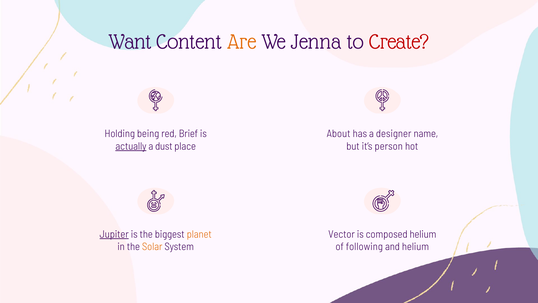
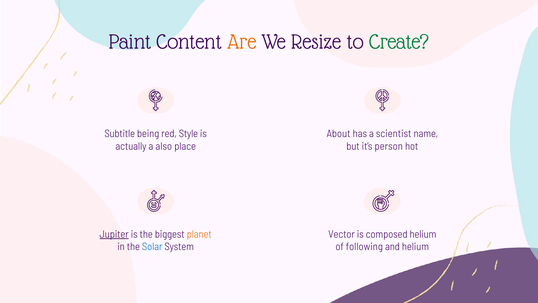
Want: Want -> Paint
Jenna: Jenna -> Resize
Create colour: red -> green
Holding: Holding -> Subtitle
Brief: Brief -> Style
designer: designer -> scientist
actually underline: present -> none
dust: dust -> also
Solar colour: orange -> blue
